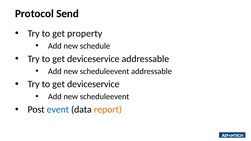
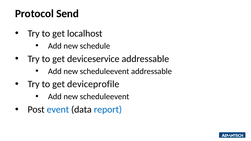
property: property -> localhost
deviceservice at (93, 84): deviceservice -> deviceprofile
report colour: orange -> blue
